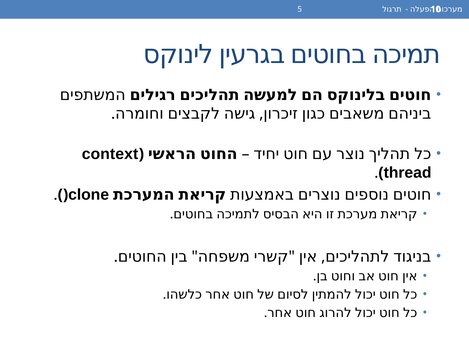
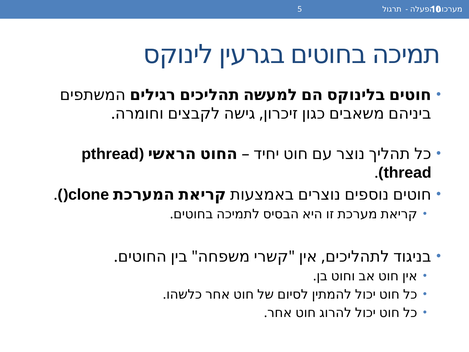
context: context -> pthread
